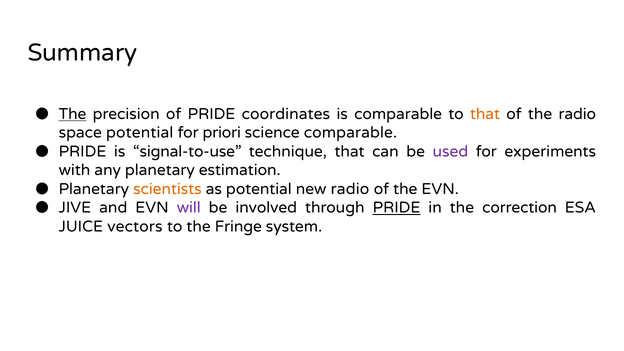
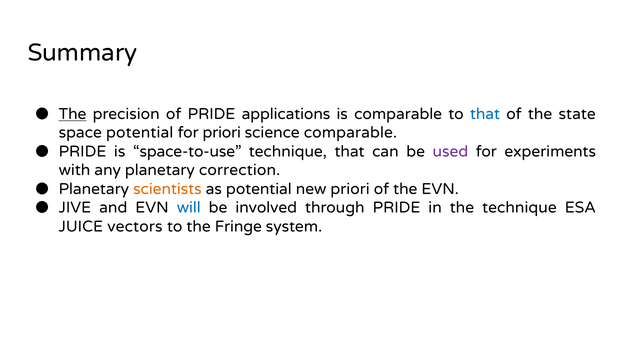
coordinates: coordinates -> applications
that at (485, 114) colour: orange -> blue
the radio: radio -> state
signal-to-use: signal-to-use -> space-to-use
estimation: estimation -> correction
new radio: radio -> priori
will colour: purple -> blue
PRIDE at (397, 208) underline: present -> none
the correction: correction -> technique
